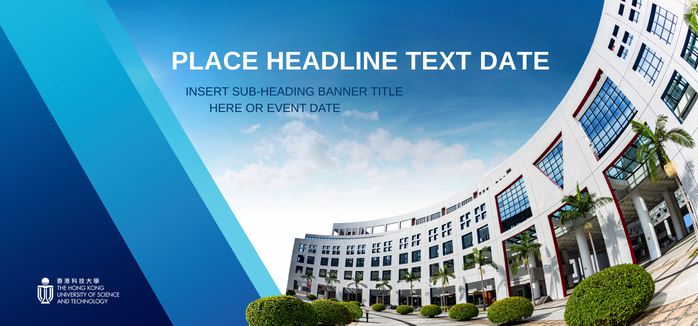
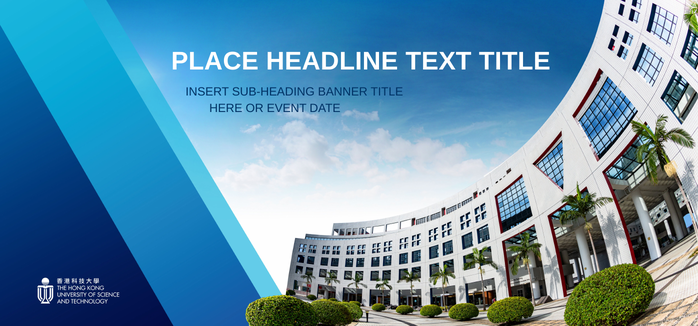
TEXT DATE: DATE -> TITLE
